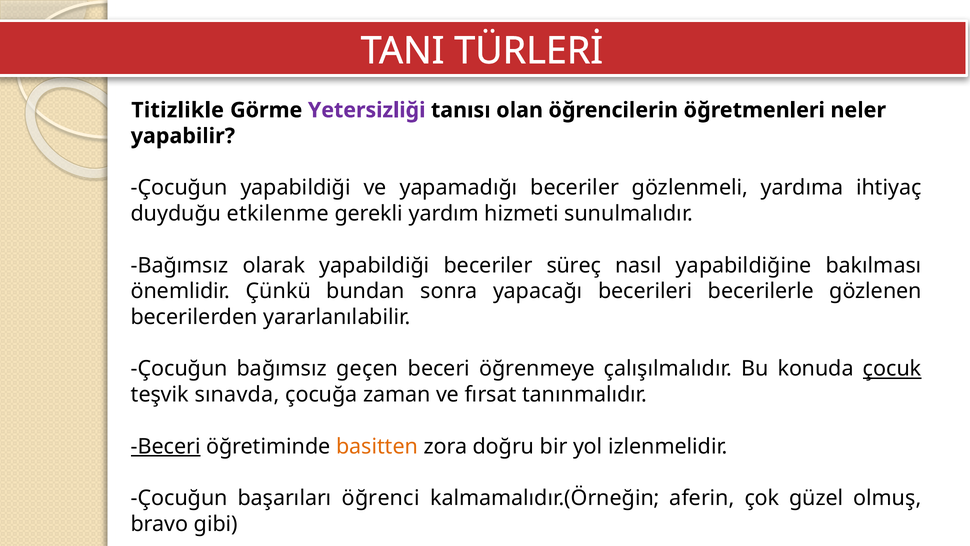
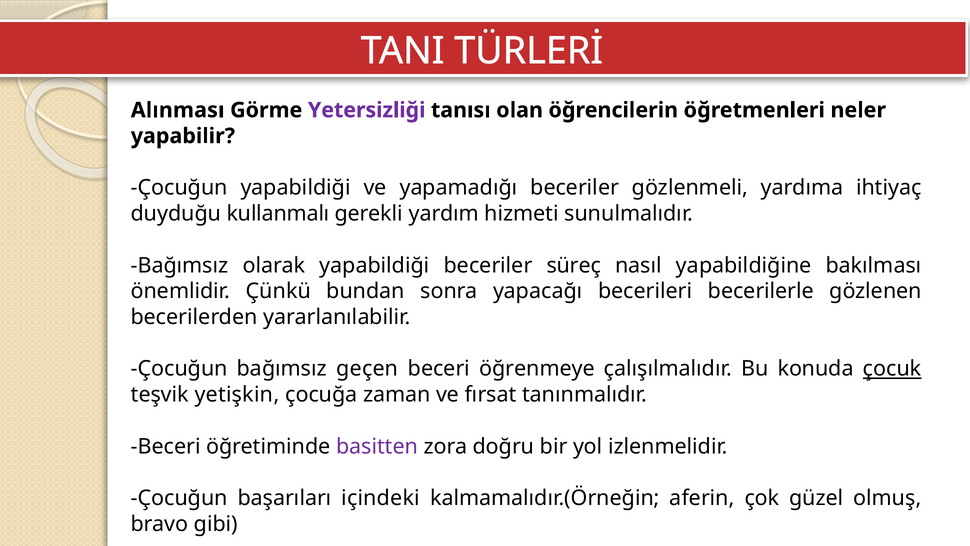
Titizlikle: Titizlikle -> Alınması
etkilenme: etkilenme -> kullanmalı
sınavda: sınavda -> yetişkin
Beceri at (166, 446) underline: present -> none
basitten colour: orange -> purple
öğrenci: öğrenci -> içindeki
